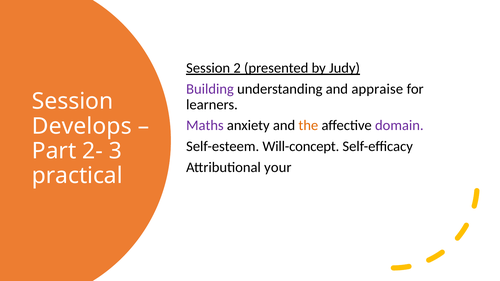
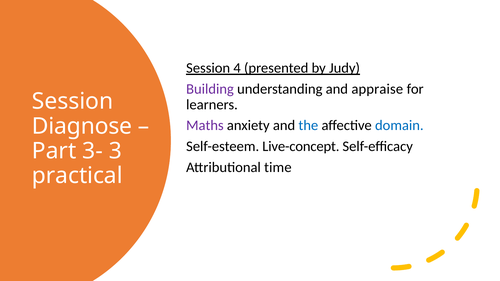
2: 2 -> 4
the colour: orange -> blue
domain colour: purple -> blue
Develops: Develops -> Diagnose
Will-concept: Will-concept -> Live-concept
2-: 2- -> 3-
your: your -> time
